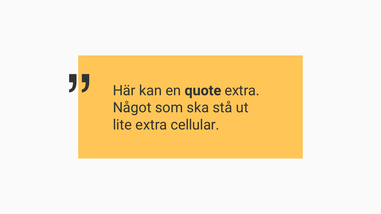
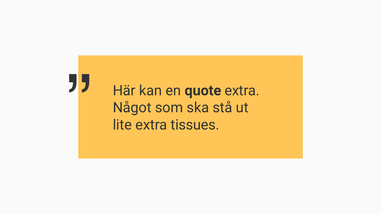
cellular: cellular -> tissues
